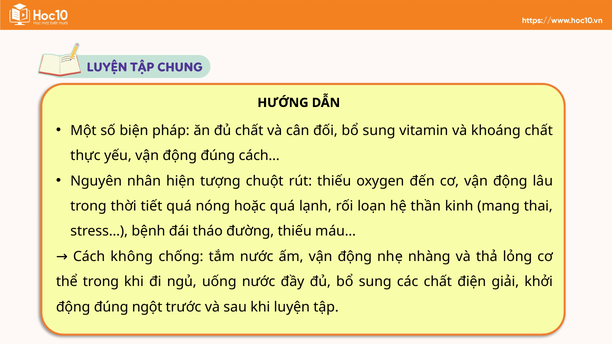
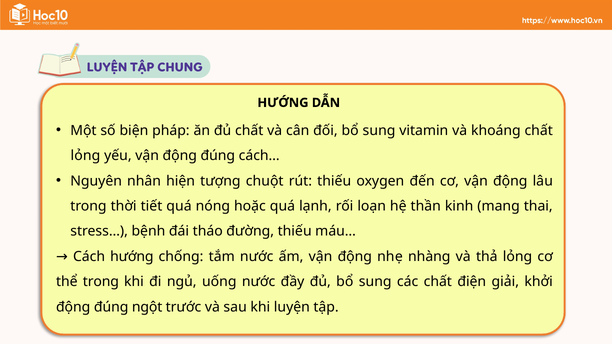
thực at (85, 156): thực -> lỏng
Cách không: không -> hướng
